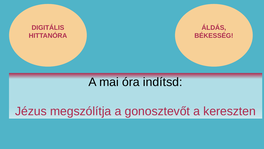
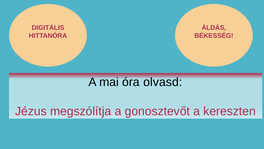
indítsd: indítsd -> olvasd
